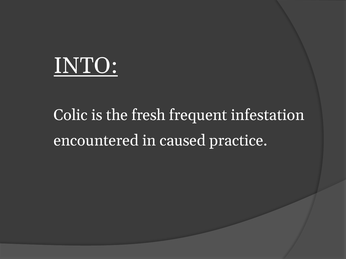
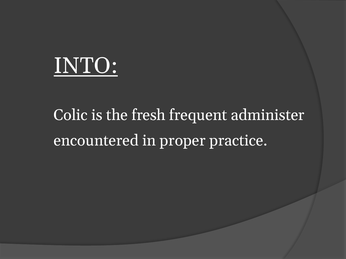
infestation: infestation -> administer
caused: caused -> proper
